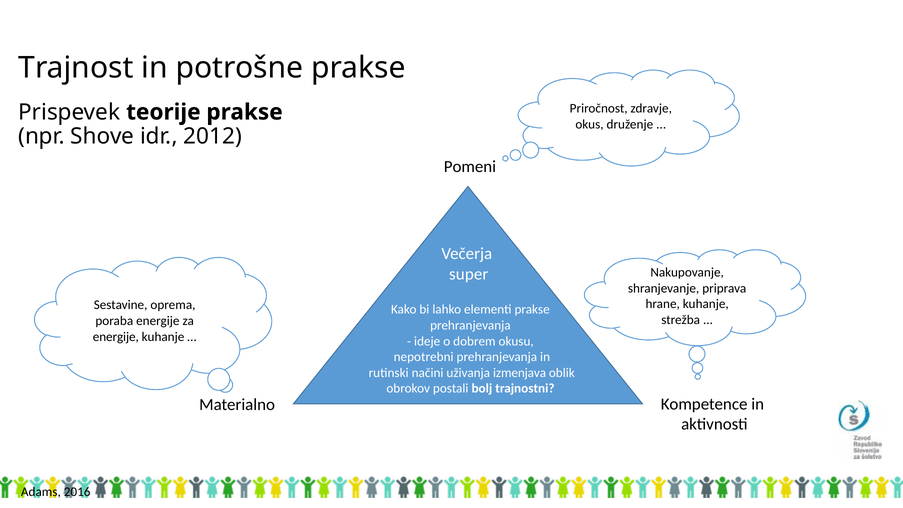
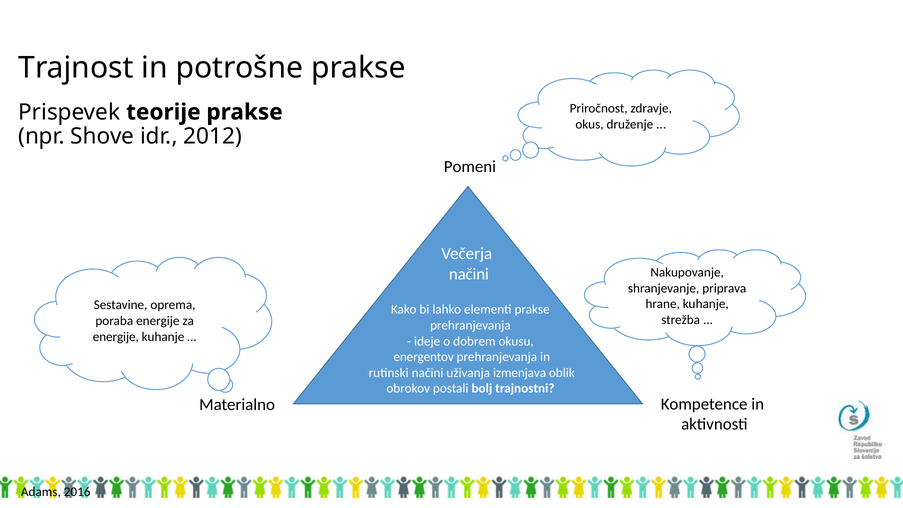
super at (469, 274): super -> načini
nepotrebni: nepotrebni -> energentov
